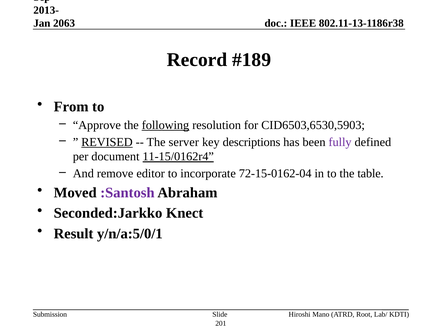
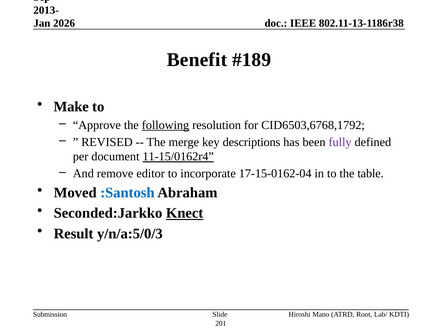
2063: 2063 -> 2026
Record: Record -> Benefit
From: From -> Make
CID6503,6530,5903: CID6503,6530,5903 -> CID6503,6768,1792
REVISED underline: present -> none
server: server -> merge
72-15-0162-04: 72-15-0162-04 -> 17-15-0162-04
:Santosh colour: purple -> blue
Knect underline: none -> present
y/n/a:5/0/1: y/n/a:5/0/1 -> y/n/a:5/0/3
